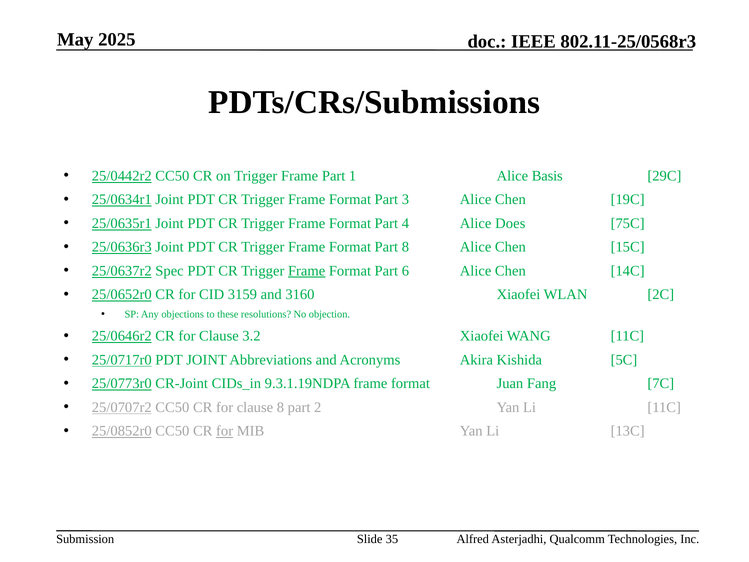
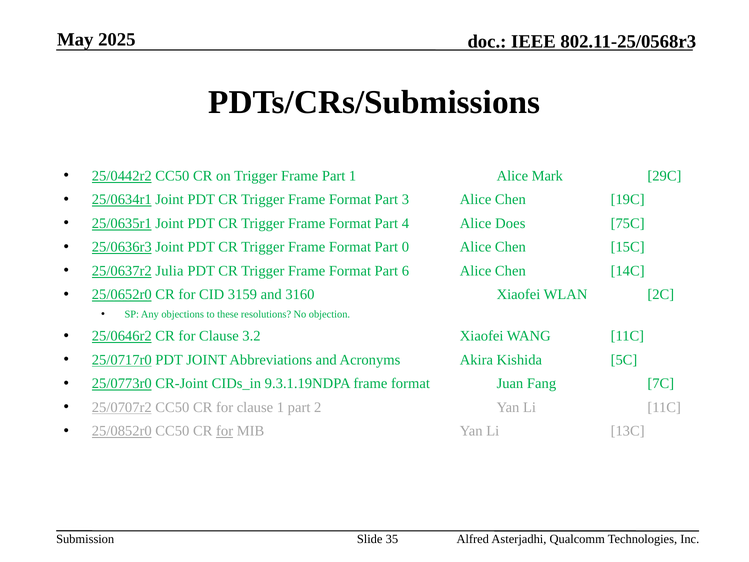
Basis: Basis -> Mark
Part 8: 8 -> 0
Spec: Spec -> Julia
Frame at (307, 271) underline: present -> none
clause 8: 8 -> 1
